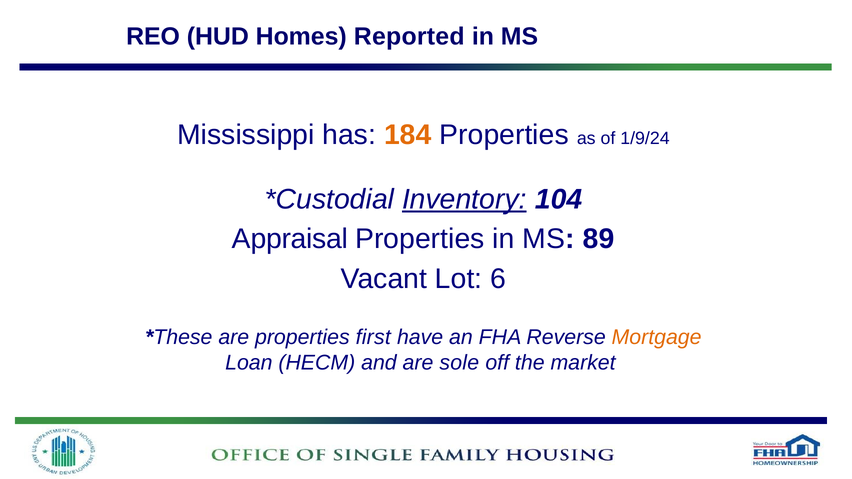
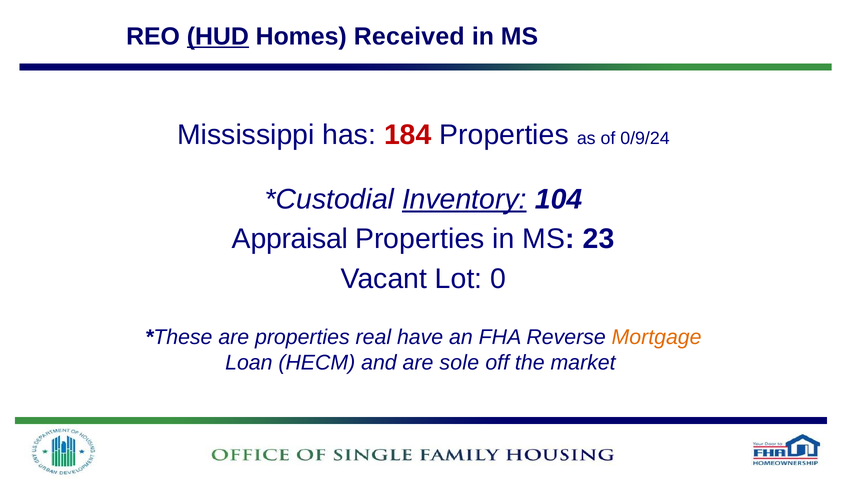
HUD underline: none -> present
Reported: Reported -> Received
184 colour: orange -> red
1/9/24: 1/9/24 -> 0/9/24
89: 89 -> 23
6: 6 -> 0
first: first -> real
